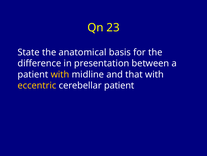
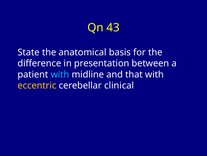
23: 23 -> 43
with at (60, 74) colour: yellow -> light blue
cerebellar patient: patient -> clinical
